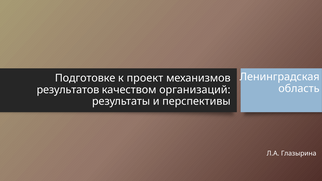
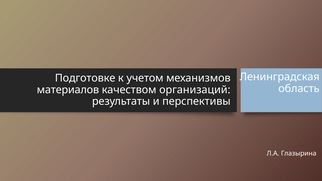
проект: проект -> учетом
результатов: результатов -> материалов
